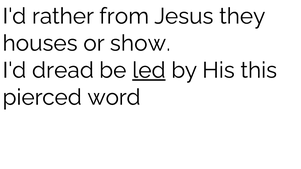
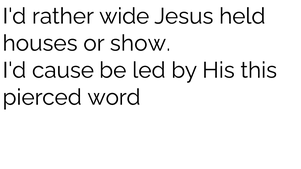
from: from -> wide
they: they -> held
dread: dread -> cause
led underline: present -> none
